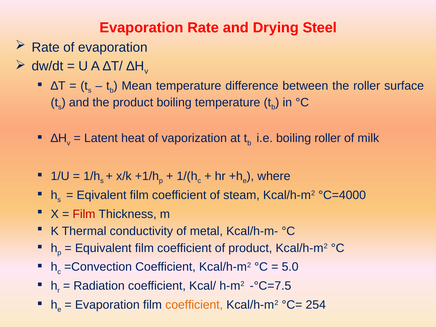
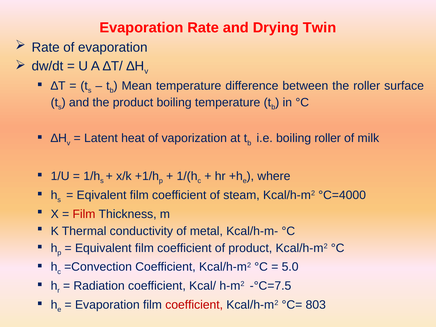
Steel: Steel -> Twin
coefficient at (194, 305) colour: orange -> red
254: 254 -> 803
